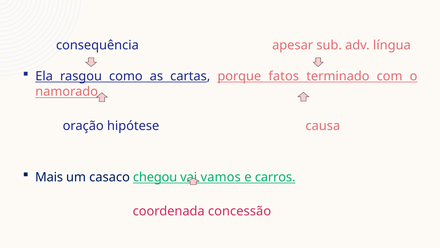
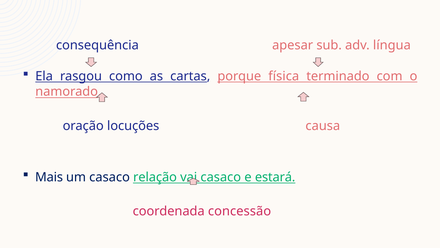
fatos: fatos -> física
hipótese: hipótese -> locuções
chegou: chegou -> relação
vamos at (221, 177): vamos -> casaco
carros: carros -> estará
